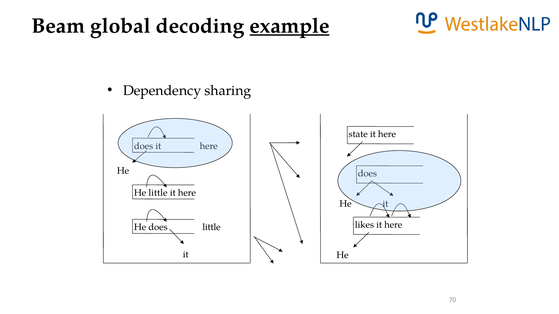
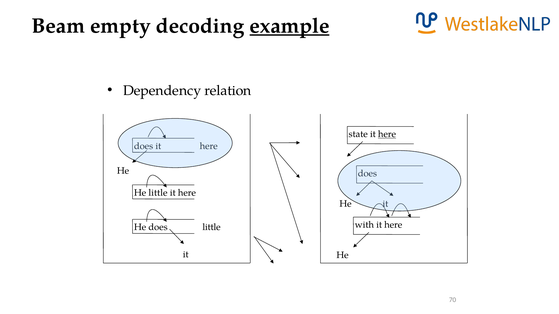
global: global -> empty
sharing: sharing -> relation
here at (387, 134) underline: none -> present
likes: likes -> with
